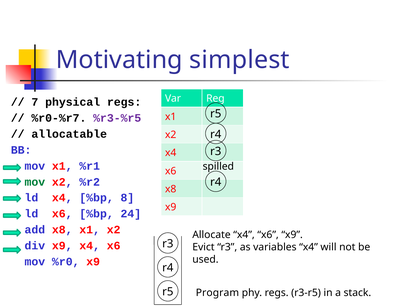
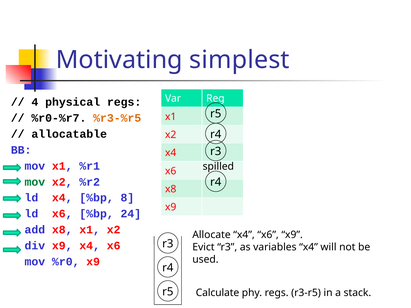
7: 7 -> 4
%r3-%r5 colour: purple -> orange
Program: Program -> Calculate
